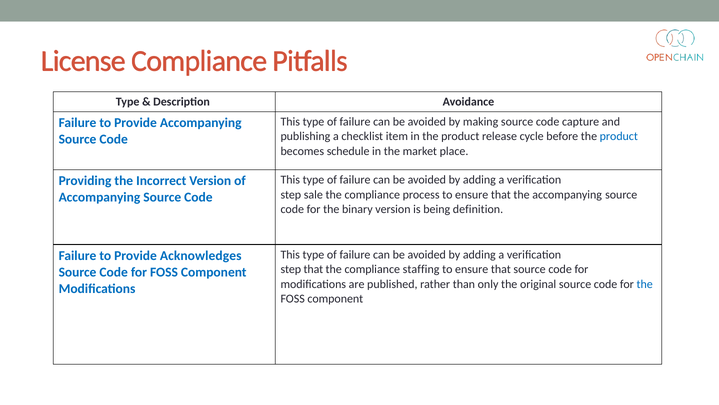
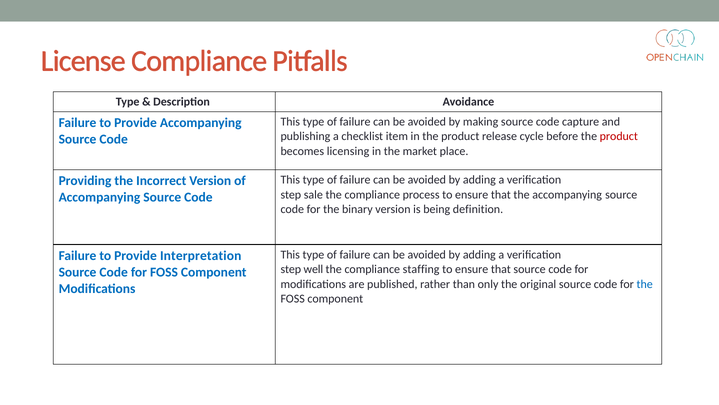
product at (619, 136) colour: blue -> red
schedule: schedule -> licensing
Acknowledges: Acknowledges -> Interpretation
step that: that -> well
